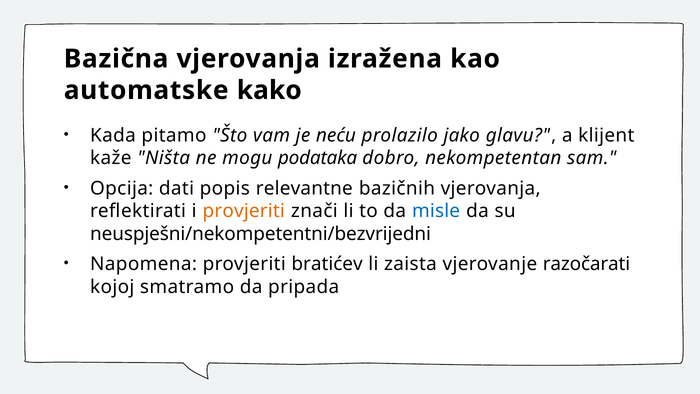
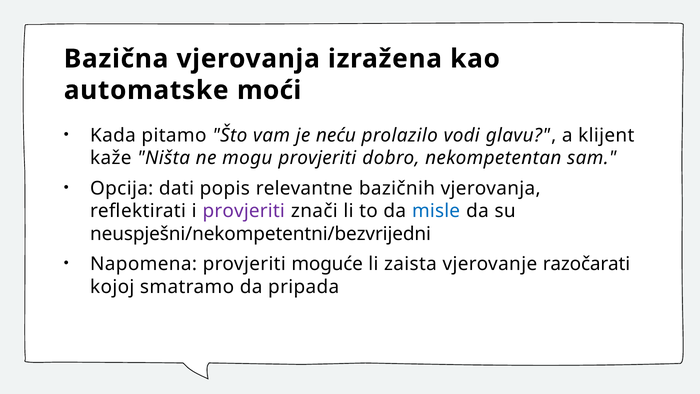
kako: kako -> moći
jako: jako -> vodi
mogu podataka: podataka -> provjeriti
provjeriti at (244, 211) colour: orange -> purple
bratićev: bratićev -> moguće
